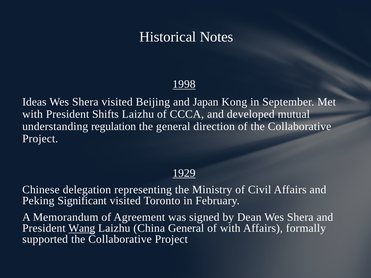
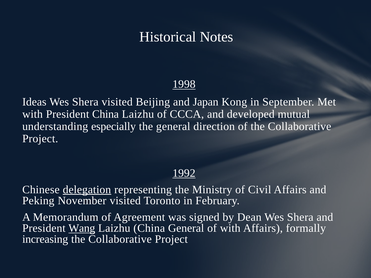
President Shifts: Shifts -> China
regulation: regulation -> especially
1929: 1929 -> 1992
delegation underline: none -> present
Significant: Significant -> November
supported: supported -> increasing
